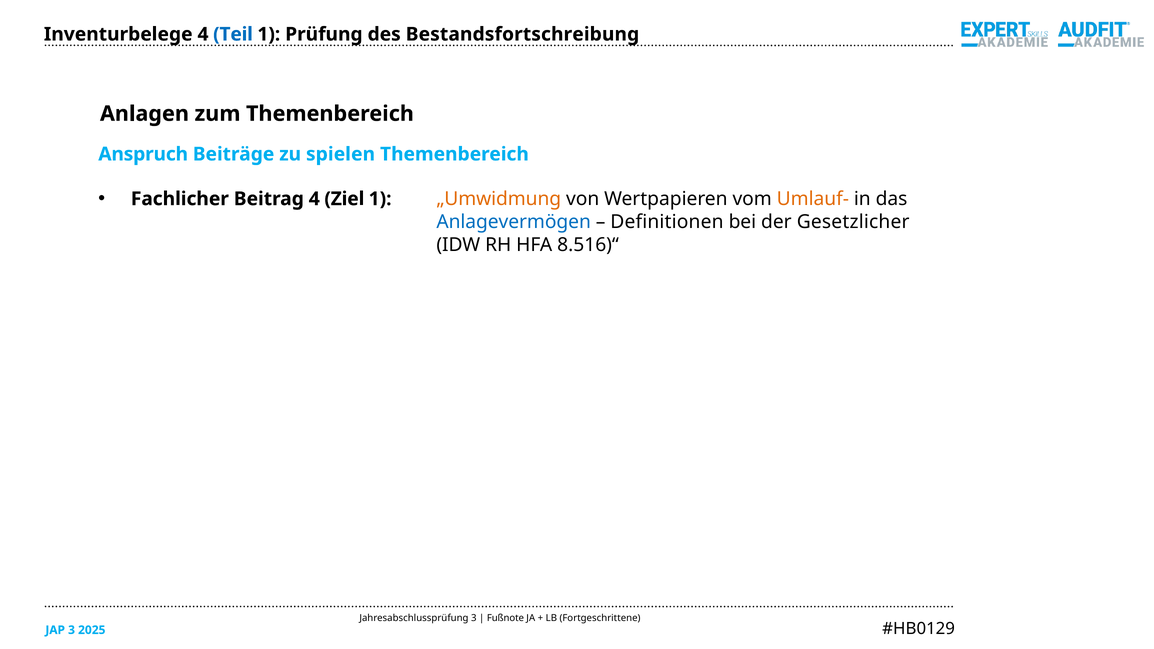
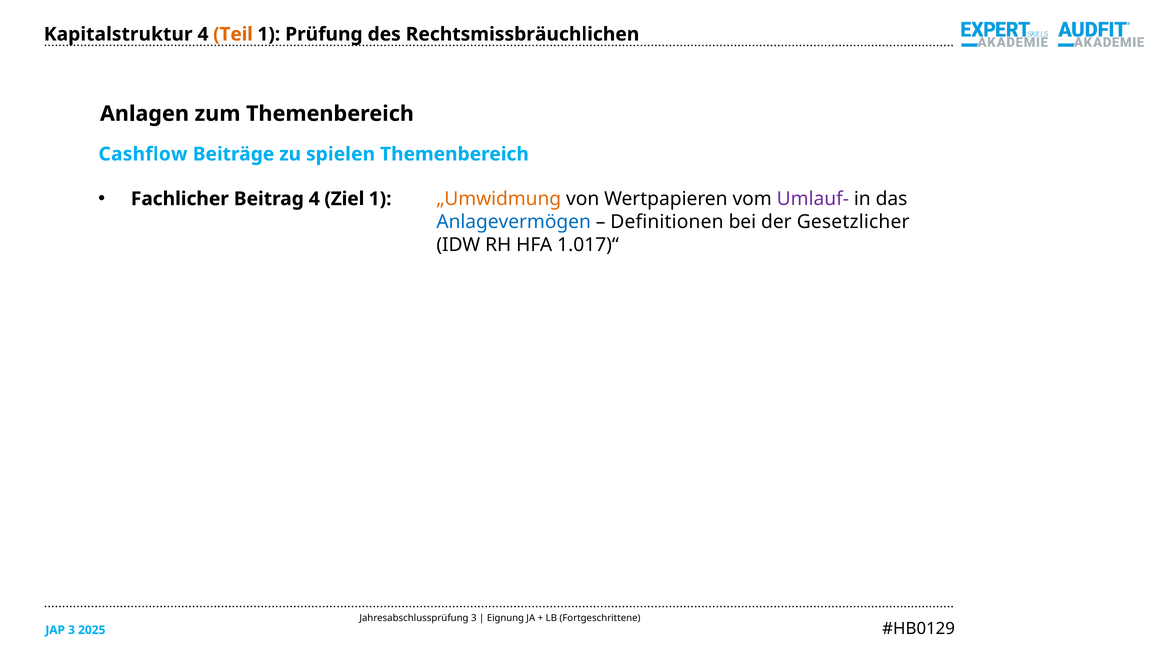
Inventurbelege: Inventurbelege -> Kapitalstruktur
Teil colour: blue -> orange
Bestandsfortschreibung: Bestandsfortschreibung -> Rechtsmissbräuchlichen
Anspruch: Anspruch -> Cashflow
Umlauf- colour: orange -> purple
8.516)“: 8.516)“ -> 1.017)“
Fußnote: Fußnote -> Eignung
